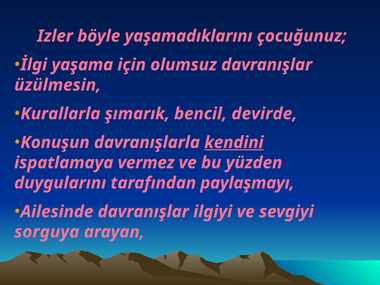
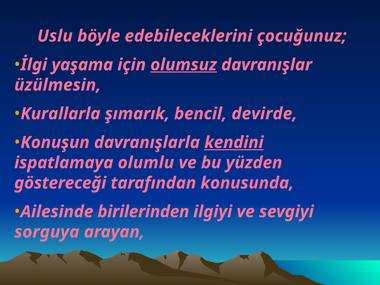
Izler: Izler -> Uslu
yaşamadıklarını: yaşamadıklarını -> edebileceklerini
olumsuz underline: none -> present
vermez: vermez -> olumlu
duygularını: duygularını -> göstereceği
paylaşmayı: paylaşmayı -> konusunda
Ailesinde davranışlar: davranışlar -> birilerinden
